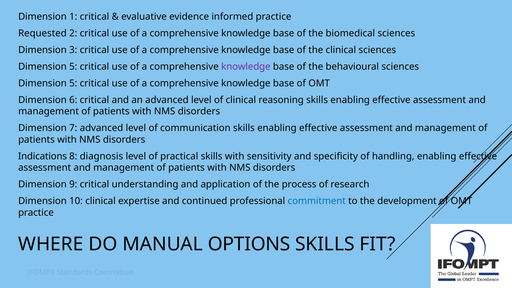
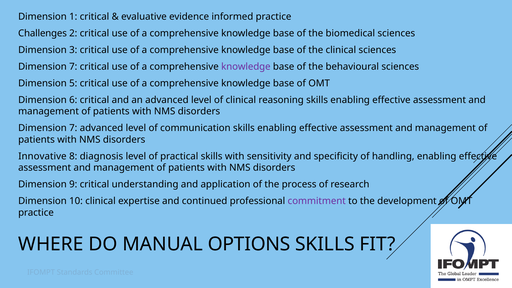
Requested: Requested -> Challenges
5 at (73, 67): 5 -> 7
Indications: Indications -> Innovative
commitment colour: blue -> purple
